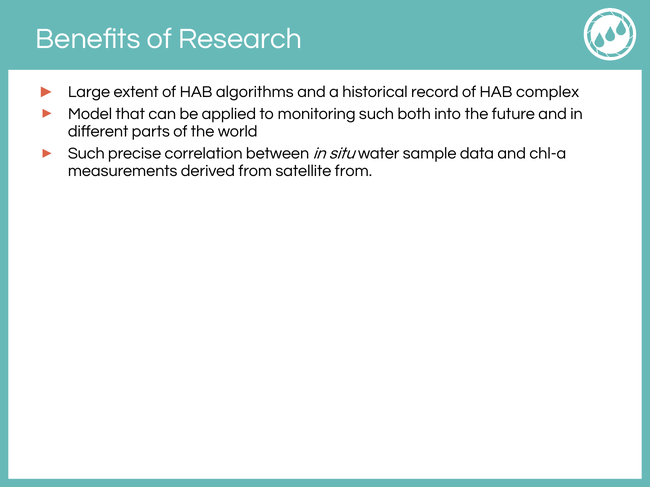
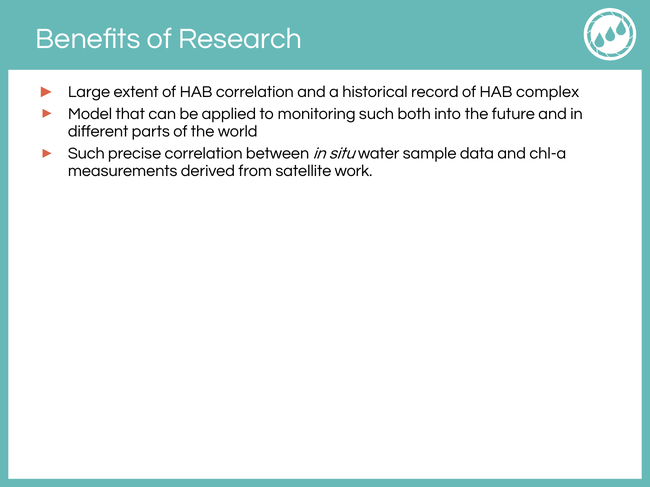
HAB algorithms: algorithms -> correlation
satellite from: from -> work
